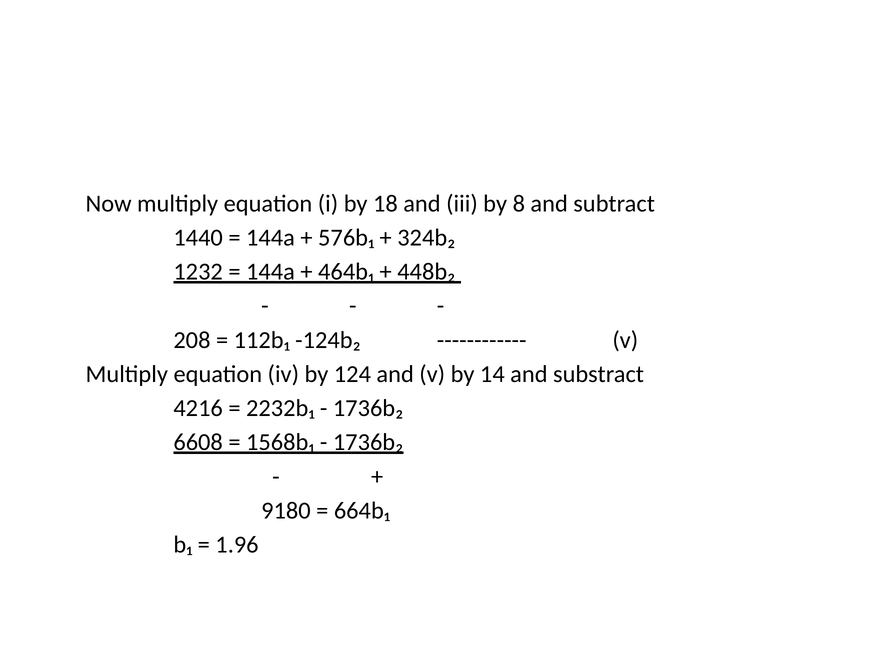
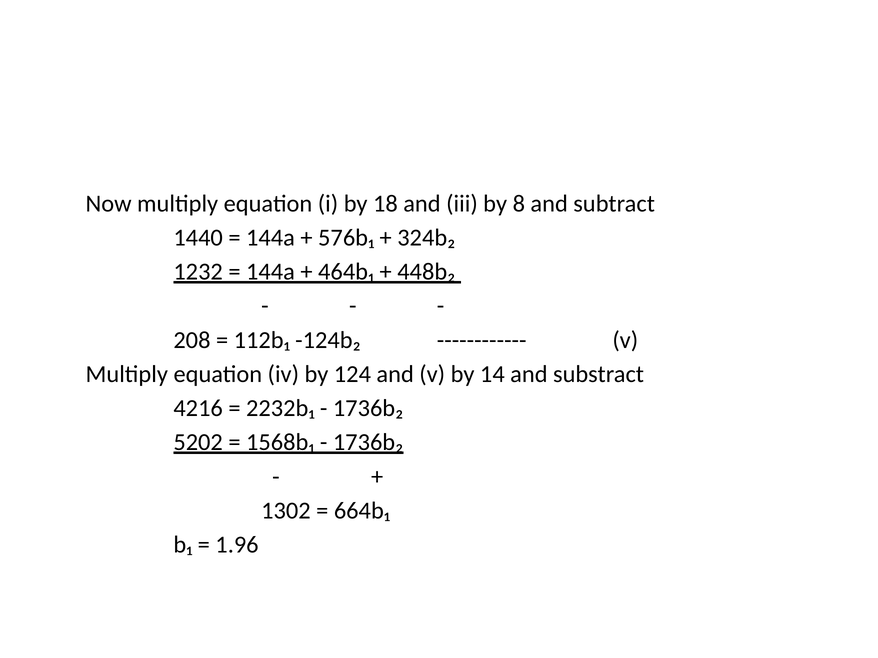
6608: 6608 -> 5202
9180: 9180 -> 1302
